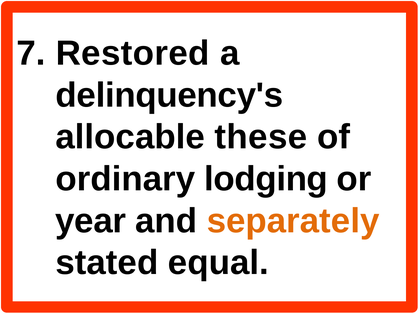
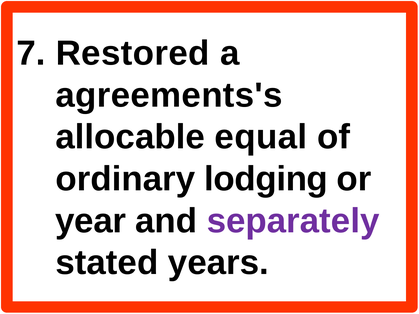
delinquency's: delinquency's -> agreements's
these: these -> equal
separately colour: orange -> purple
equal: equal -> years
